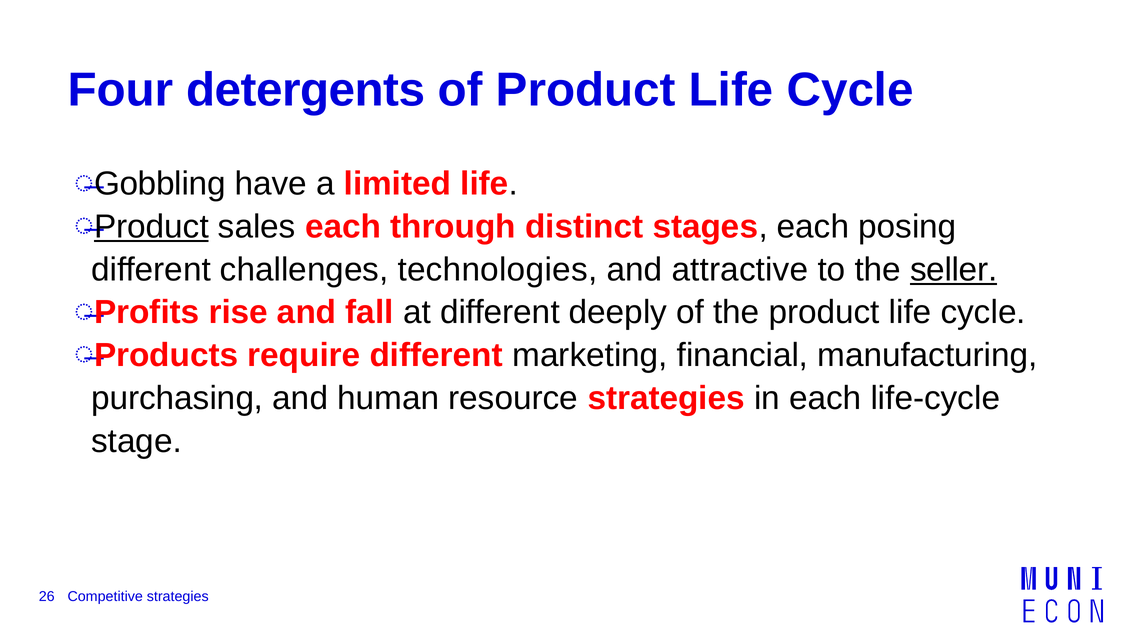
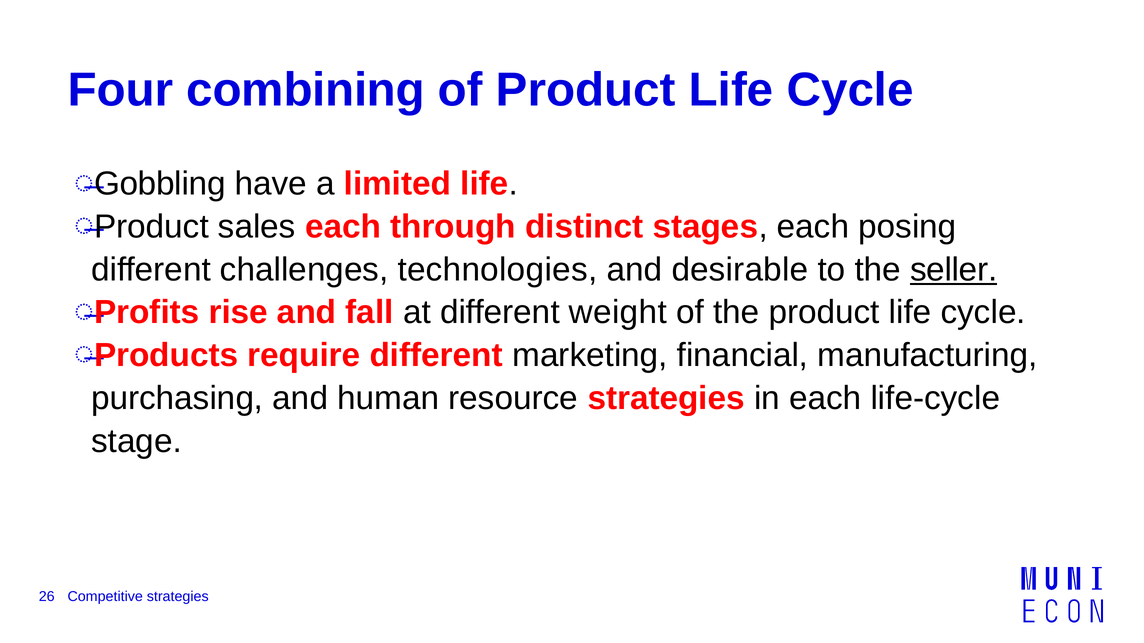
detergents: detergents -> combining
Product at (151, 227) underline: present -> none
attractive: attractive -> desirable
deeply: deeply -> weight
